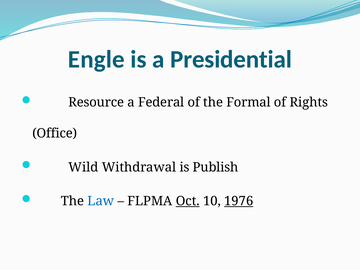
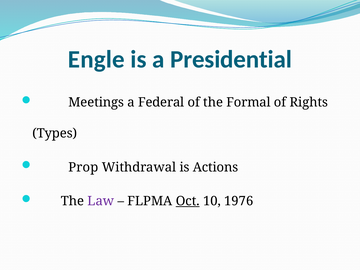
Resource: Resource -> Meetings
Office: Office -> Types
Wild: Wild -> Prop
Publish: Publish -> Actions
Law colour: blue -> purple
1976 underline: present -> none
